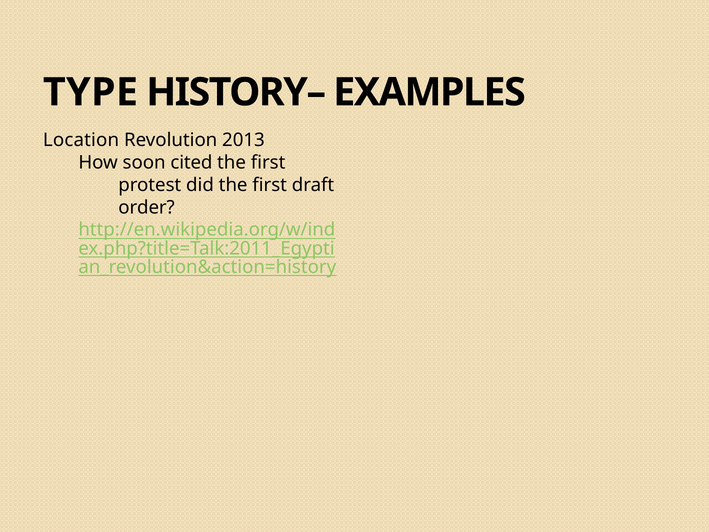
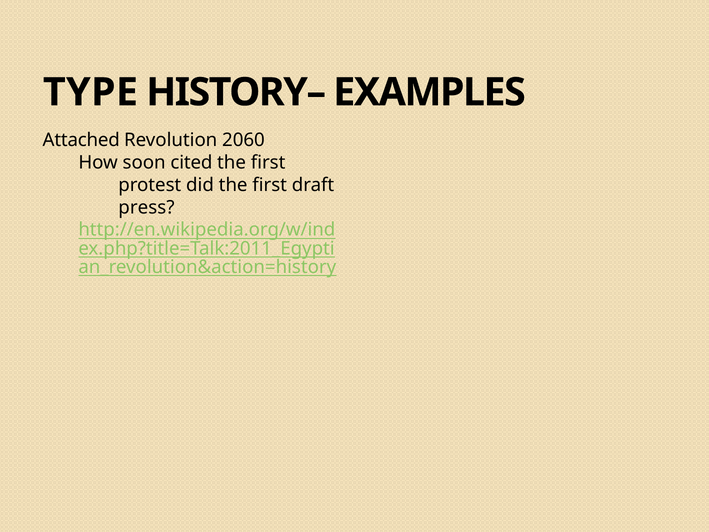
Location: Location -> Attached
2013: 2013 -> 2060
order: order -> press
